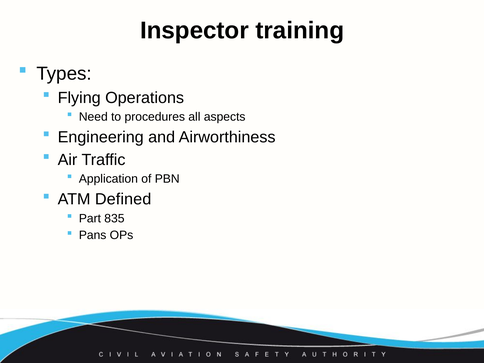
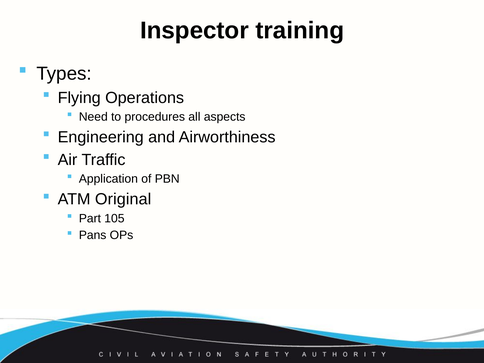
Defined: Defined -> Original
835: 835 -> 105
